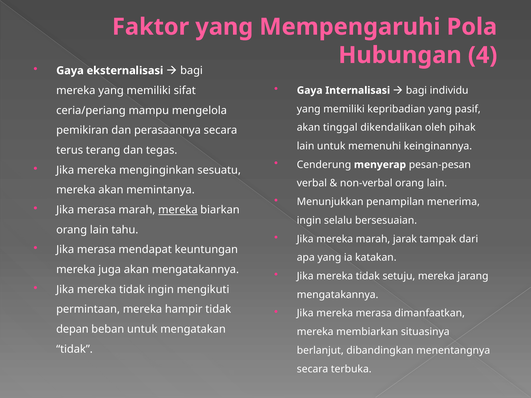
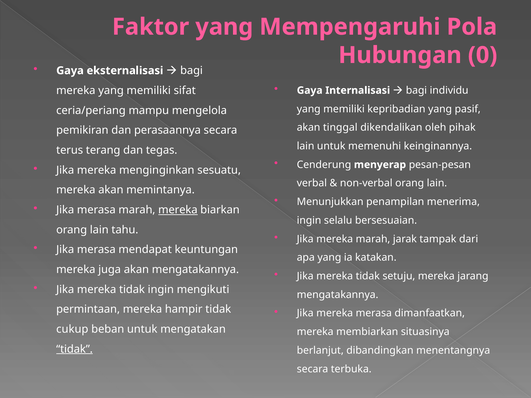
4: 4 -> 0
depan: depan -> cukup
tidak at (74, 349) underline: none -> present
